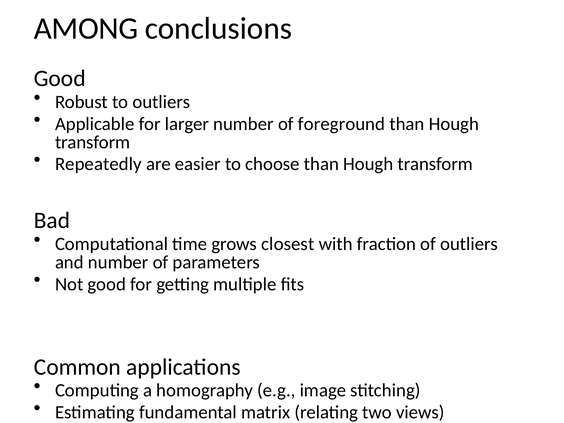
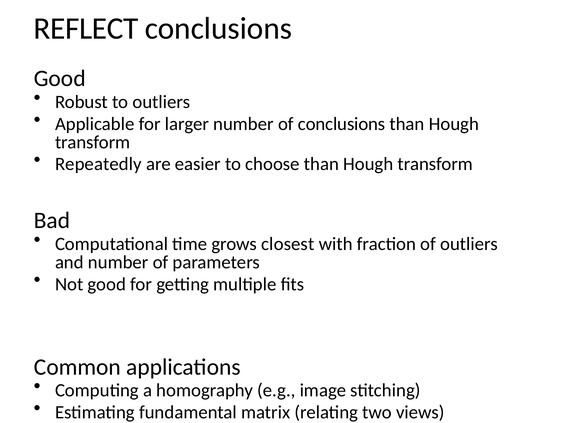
AMONG: AMONG -> REFLECT
of foreground: foreground -> conclusions
